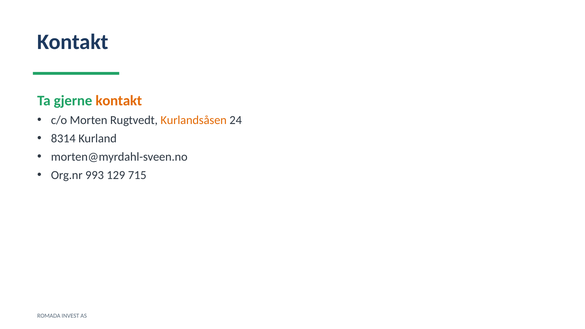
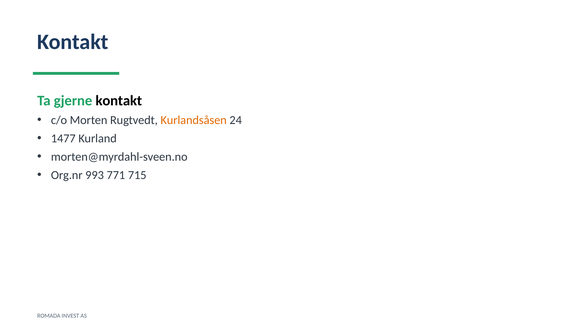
kontakt at (119, 101) colour: orange -> black
8314: 8314 -> 1477
129: 129 -> 771
